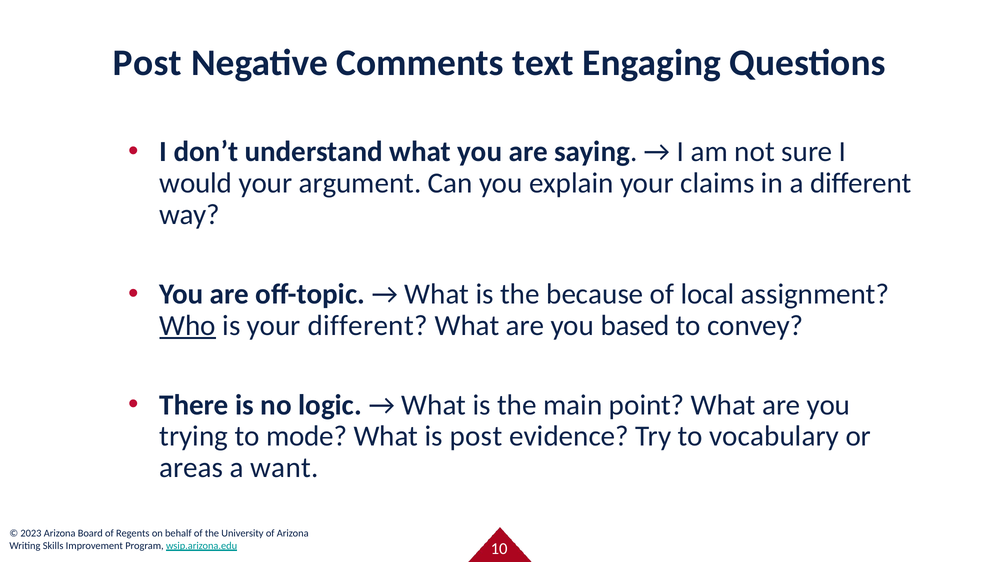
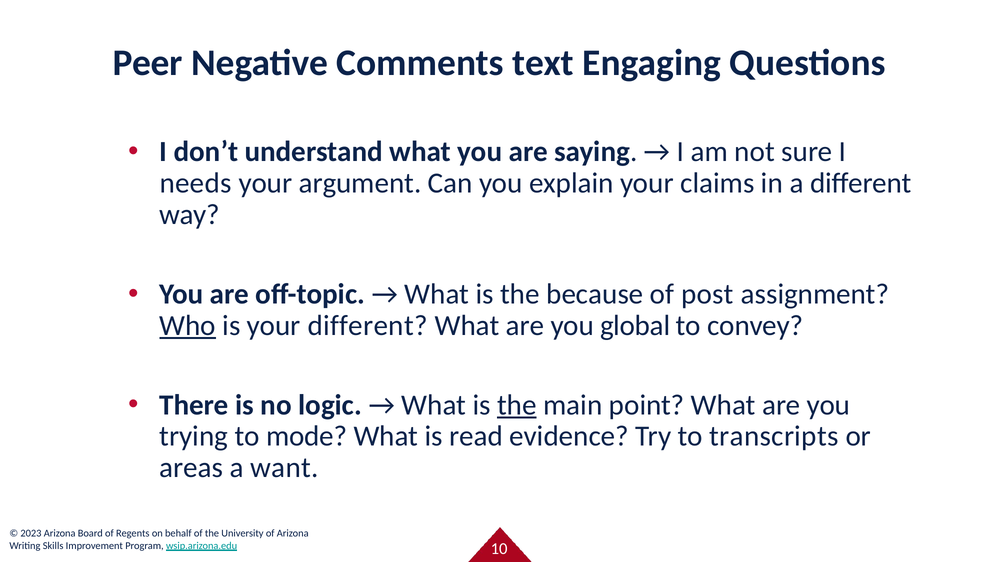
Post at (147, 63): Post -> Peer
would: would -> needs
local: local -> post
based: based -> global
the at (517, 405) underline: none -> present
is post: post -> read
vocabulary: vocabulary -> transcripts
